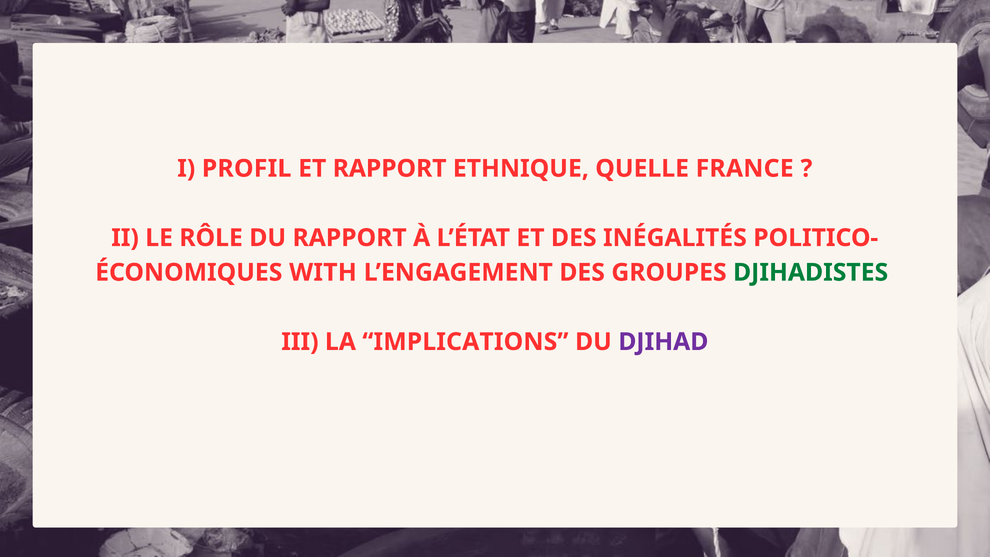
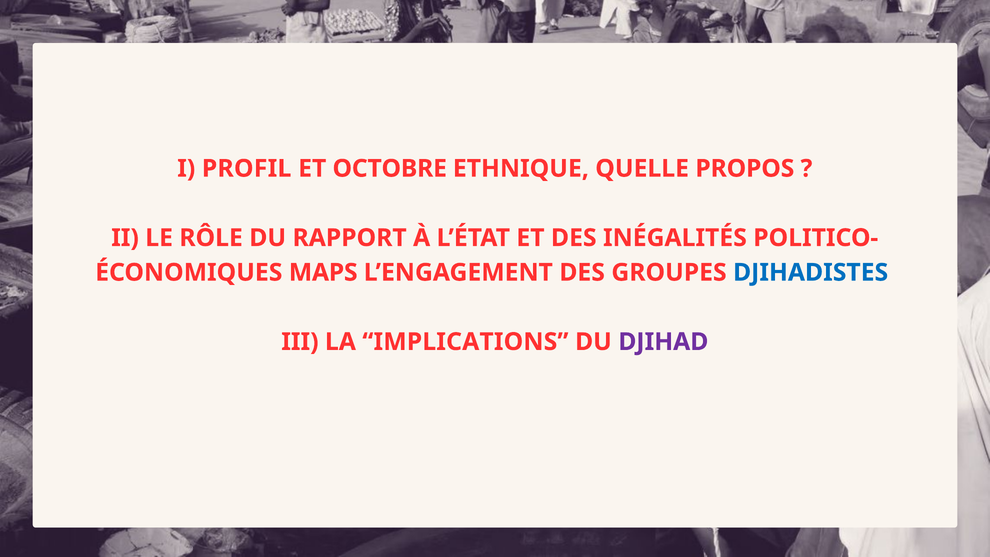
ET RAPPORT: RAPPORT -> OCTOBRE
FRANCE: FRANCE -> PROPOS
WITH: WITH -> MAPS
DJIHADISTES colour: green -> blue
